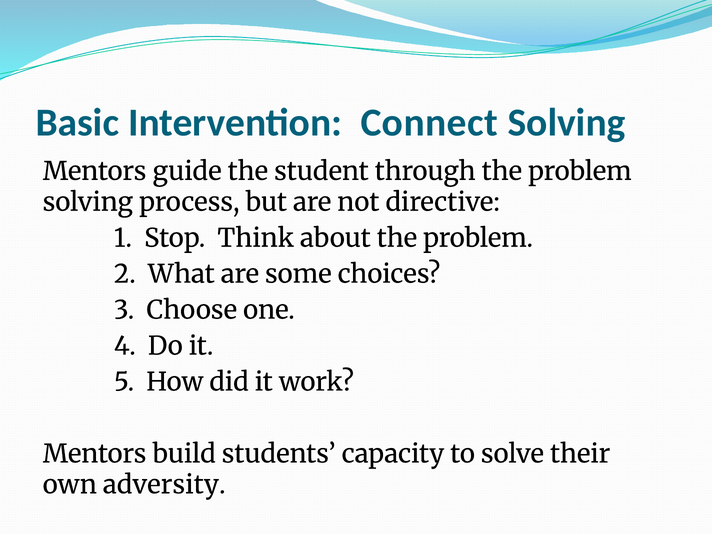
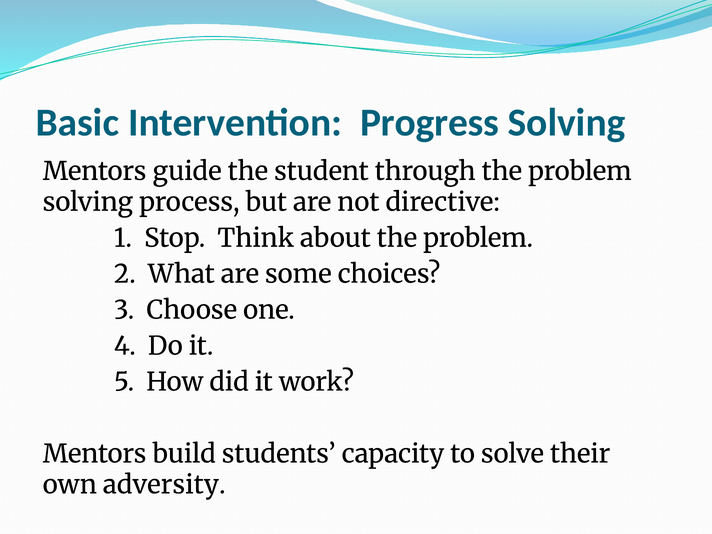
Connect: Connect -> Progress
